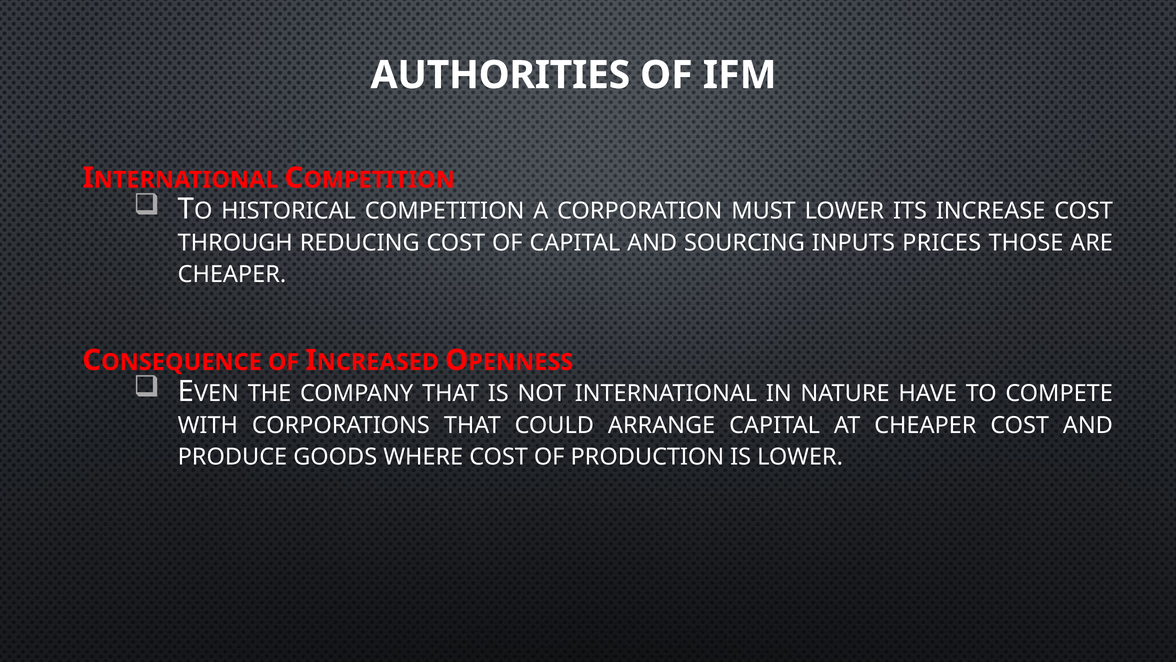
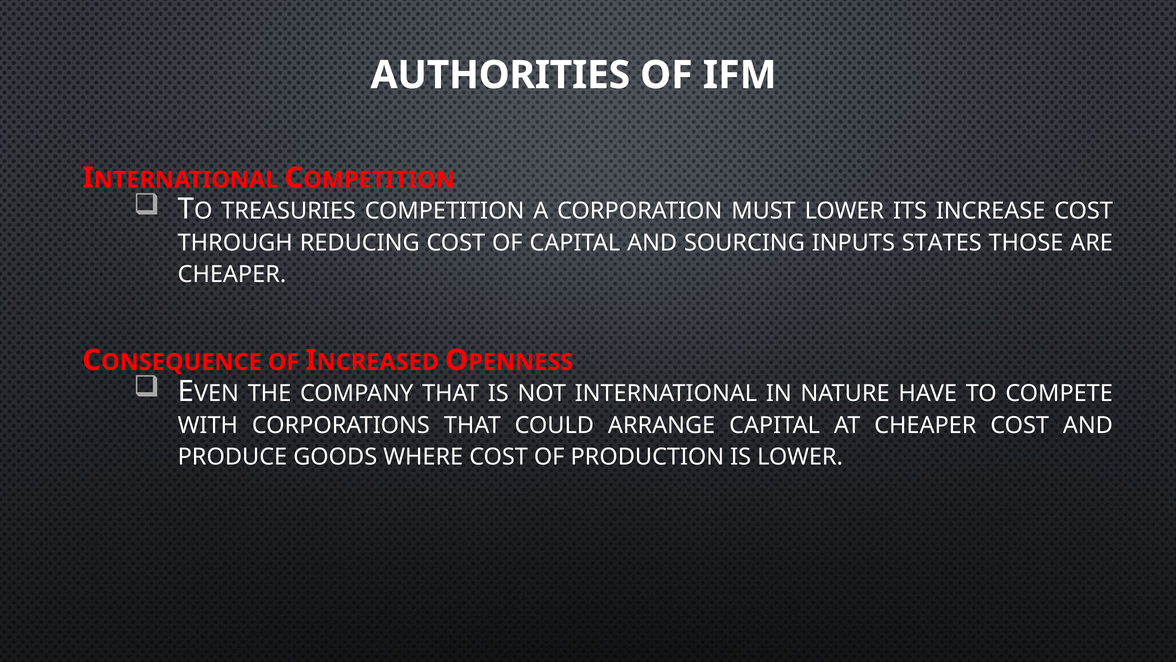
HISTORICAL: HISTORICAL -> TREASURIES
PRICES: PRICES -> STATES
